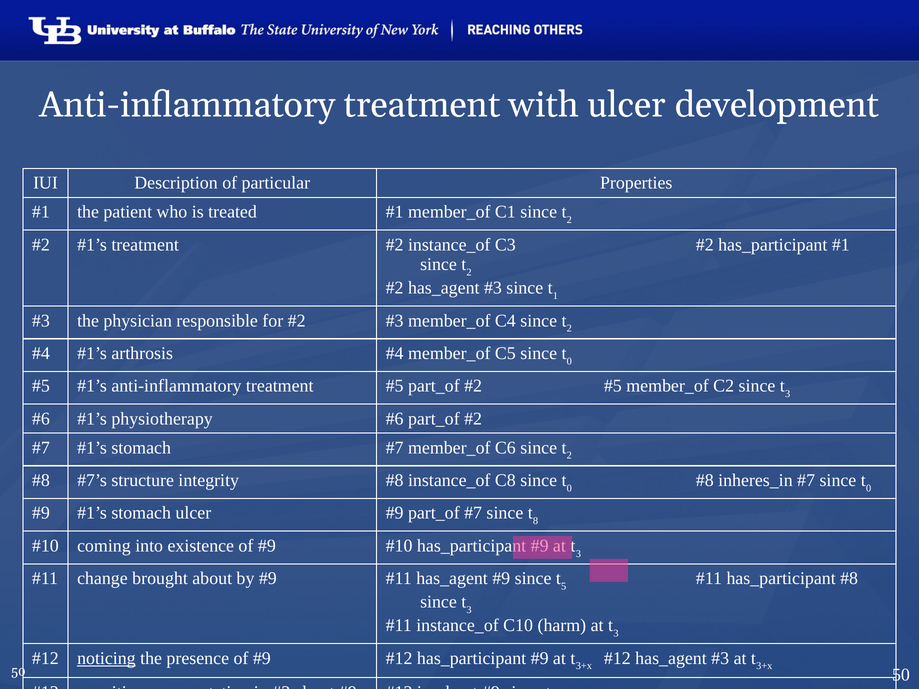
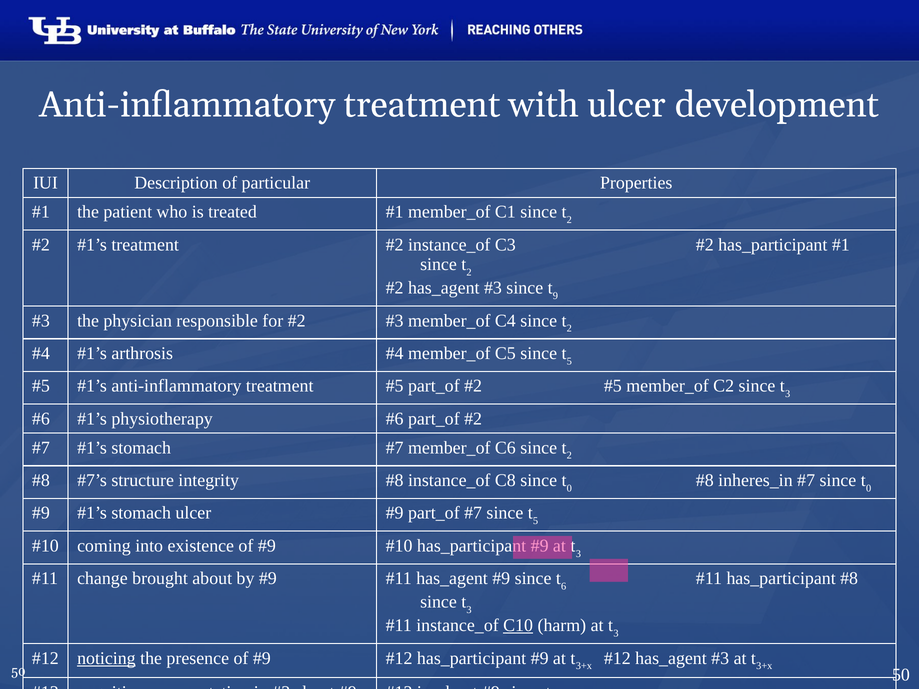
1: 1 -> 9
0 at (569, 361): 0 -> 5
8 at (535, 521): 8 -> 5
5: 5 -> 6
C10 underline: none -> present
